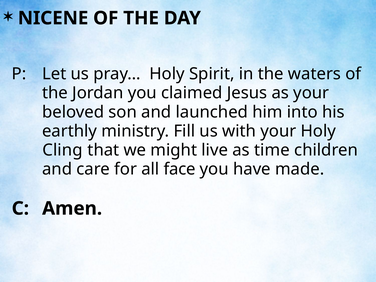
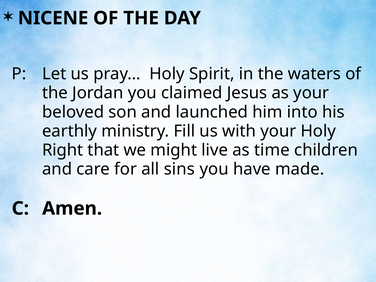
Cling: Cling -> Right
face: face -> sins
